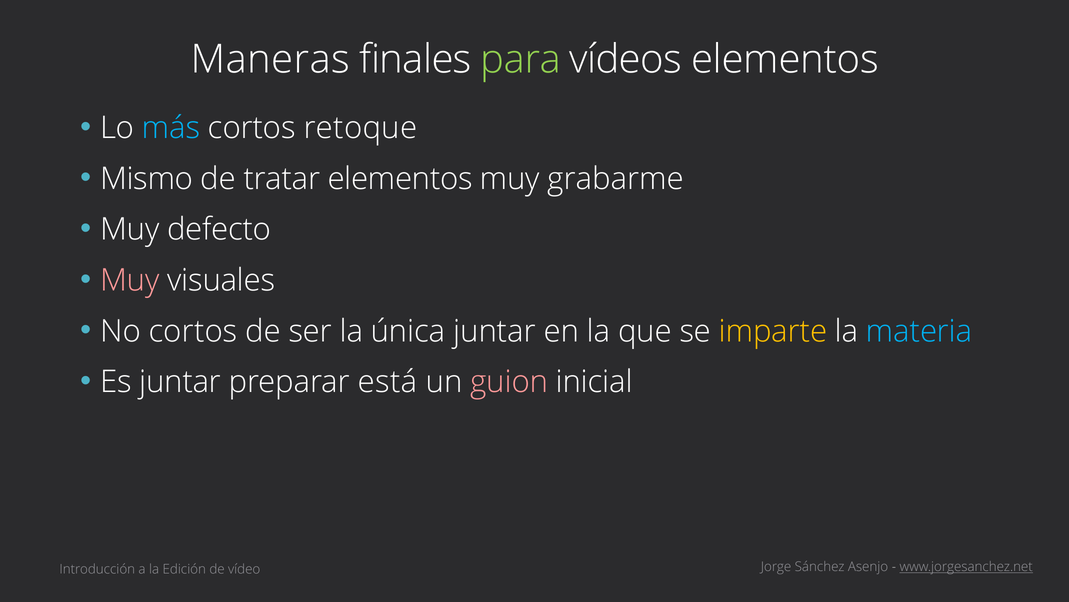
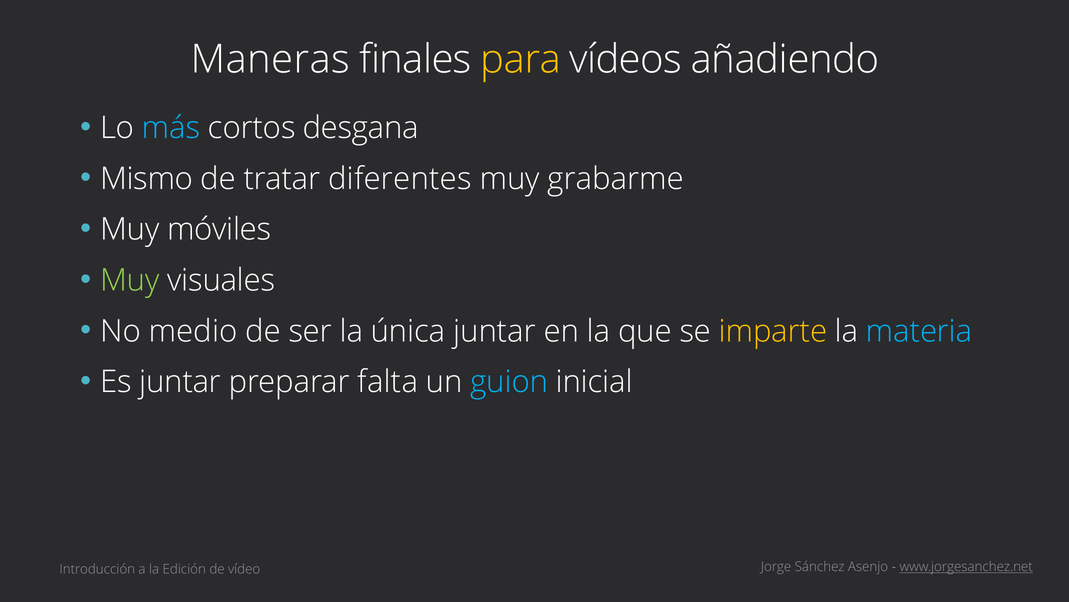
para colour: light green -> yellow
vídeos elementos: elementos -> añadiendo
retoque: retoque -> desgana
tratar elementos: elementos -> diferentes
defecto: defecto -> móviles
Muy at (130, 280) colour: pink -> light green
No cortos: cortos -> medio
está: está -> falta
guion colour: pink -> light blue
